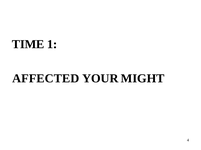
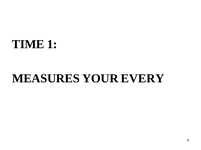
AFFECTED: AFFECTED -> MEASURES
MIGHT: MIGHT -> EVERY
